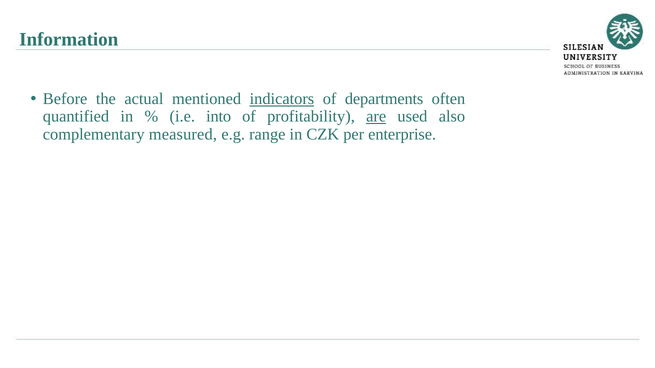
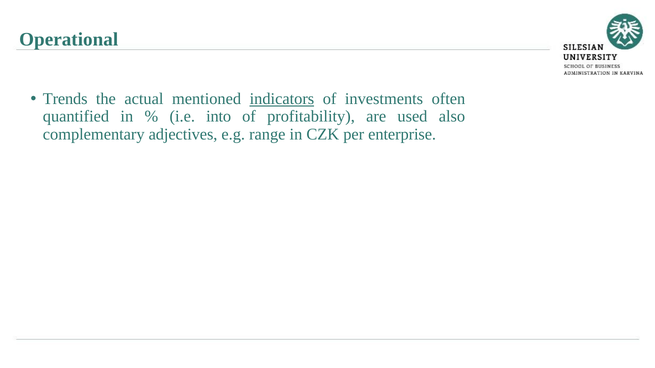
Information: Information -> Operational
Before: Before -> Trends
departments: departments -> investments
are underline: present -> none
measured: measured -> adjectives
